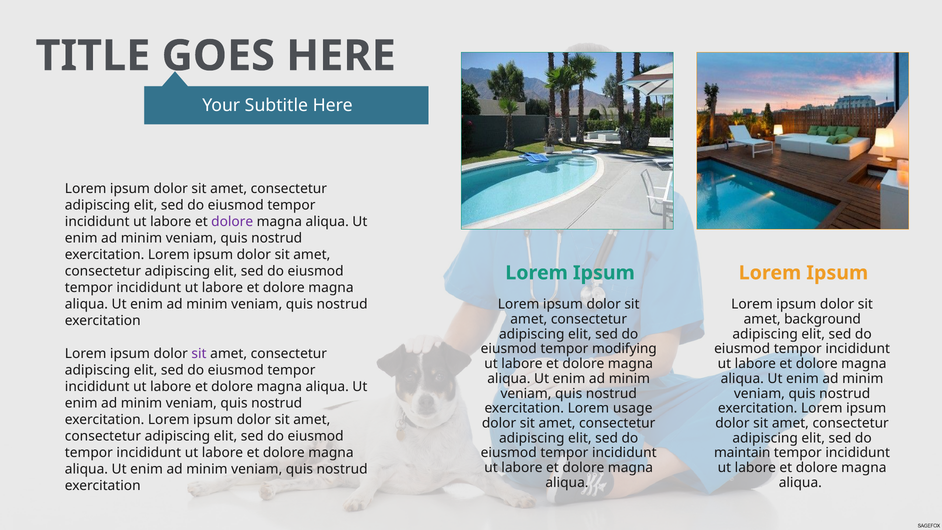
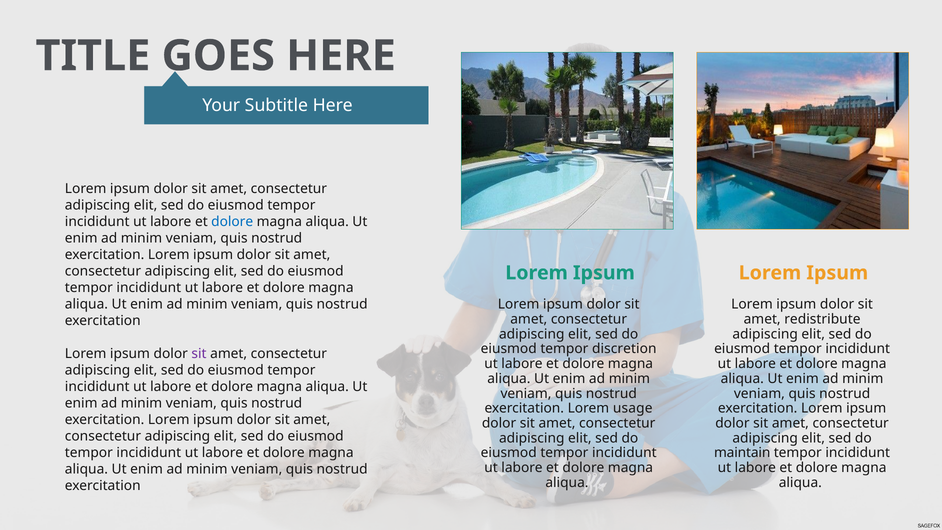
dolore at (232, 222) colour: purple -> blue
background: background -> redistribute
modifying: modifying -> discretion
